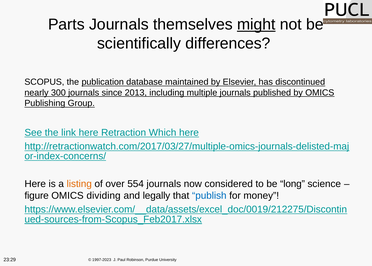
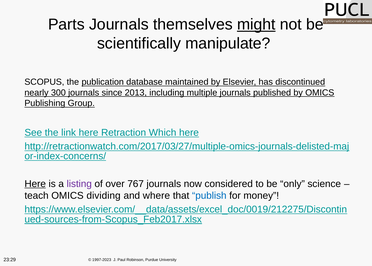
differences: differences -> manipulate
Here at (35, 184) underline: none -> present
listing colour: orange -> purple
554: 554 -> 767
long: long -> only
figure: figure -> teach
legally: legally -> where
